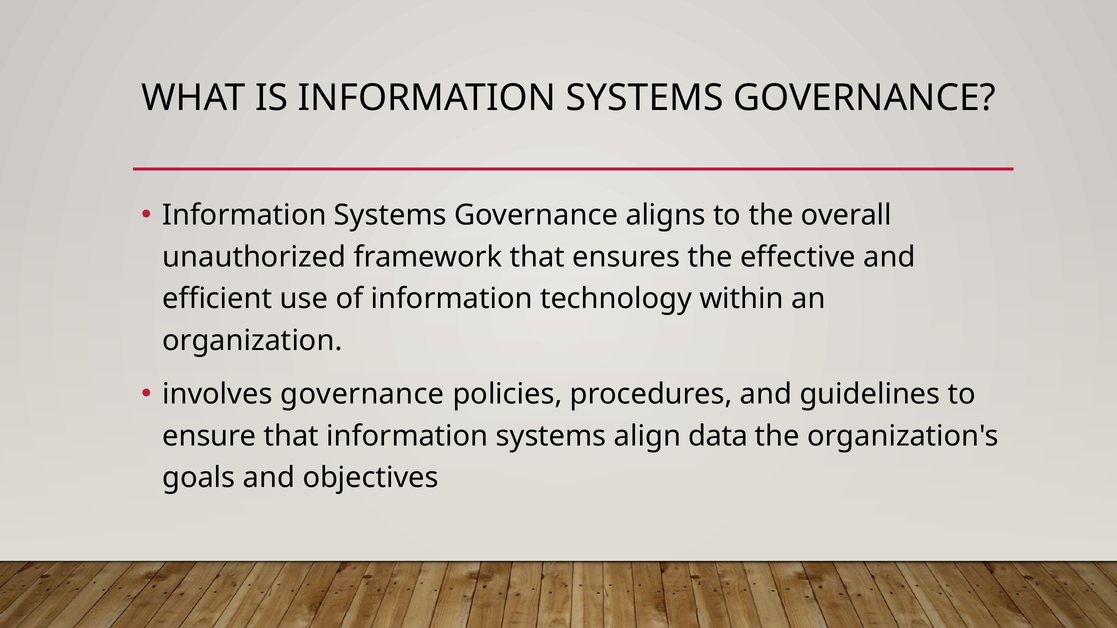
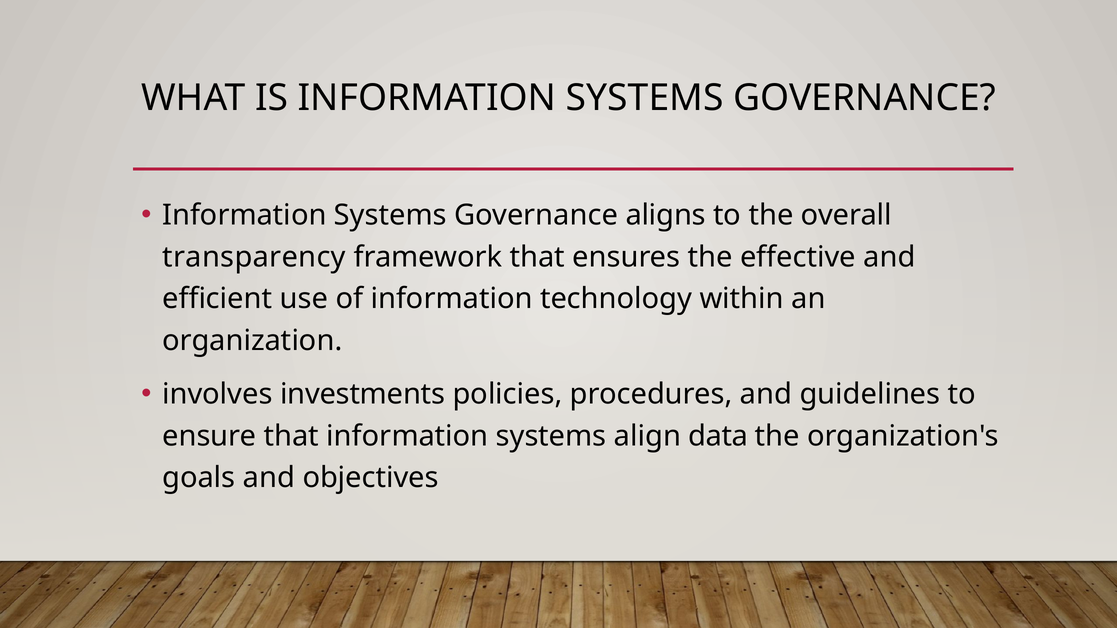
unauthorized: unauthorized -> transparency
involves governance: governance -> investments
